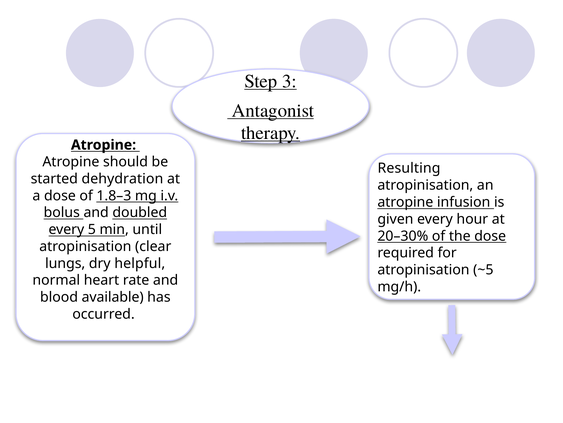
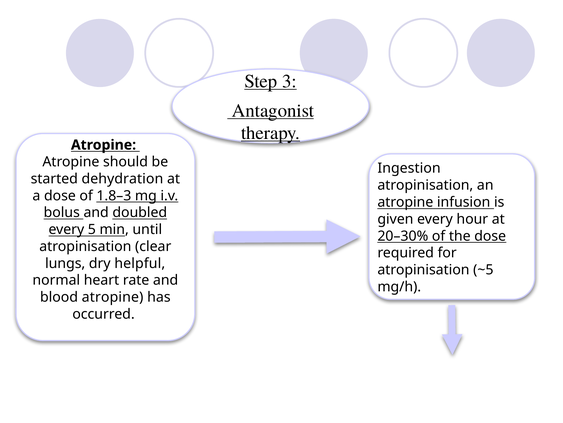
Resulting: Resulting -> Ingestion
blood available: available -> atropine
